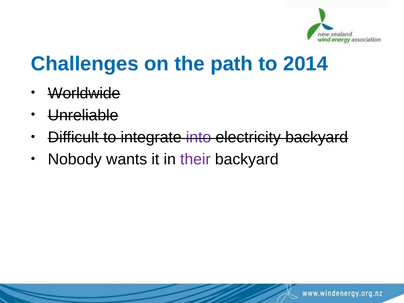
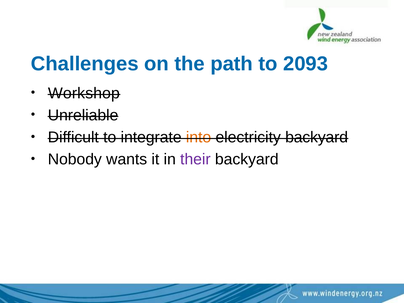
2014: 2014 -> 2093
Worldwide: Worldwide -> Workshop
into colour: purple -> orange
